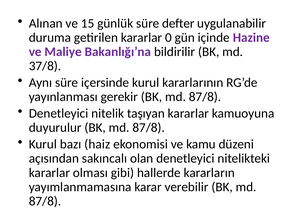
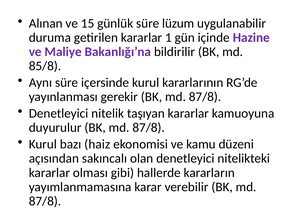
defter: defter -> lüzum
0: 0 -> 1
37/8: 37/8 -> 85/8
